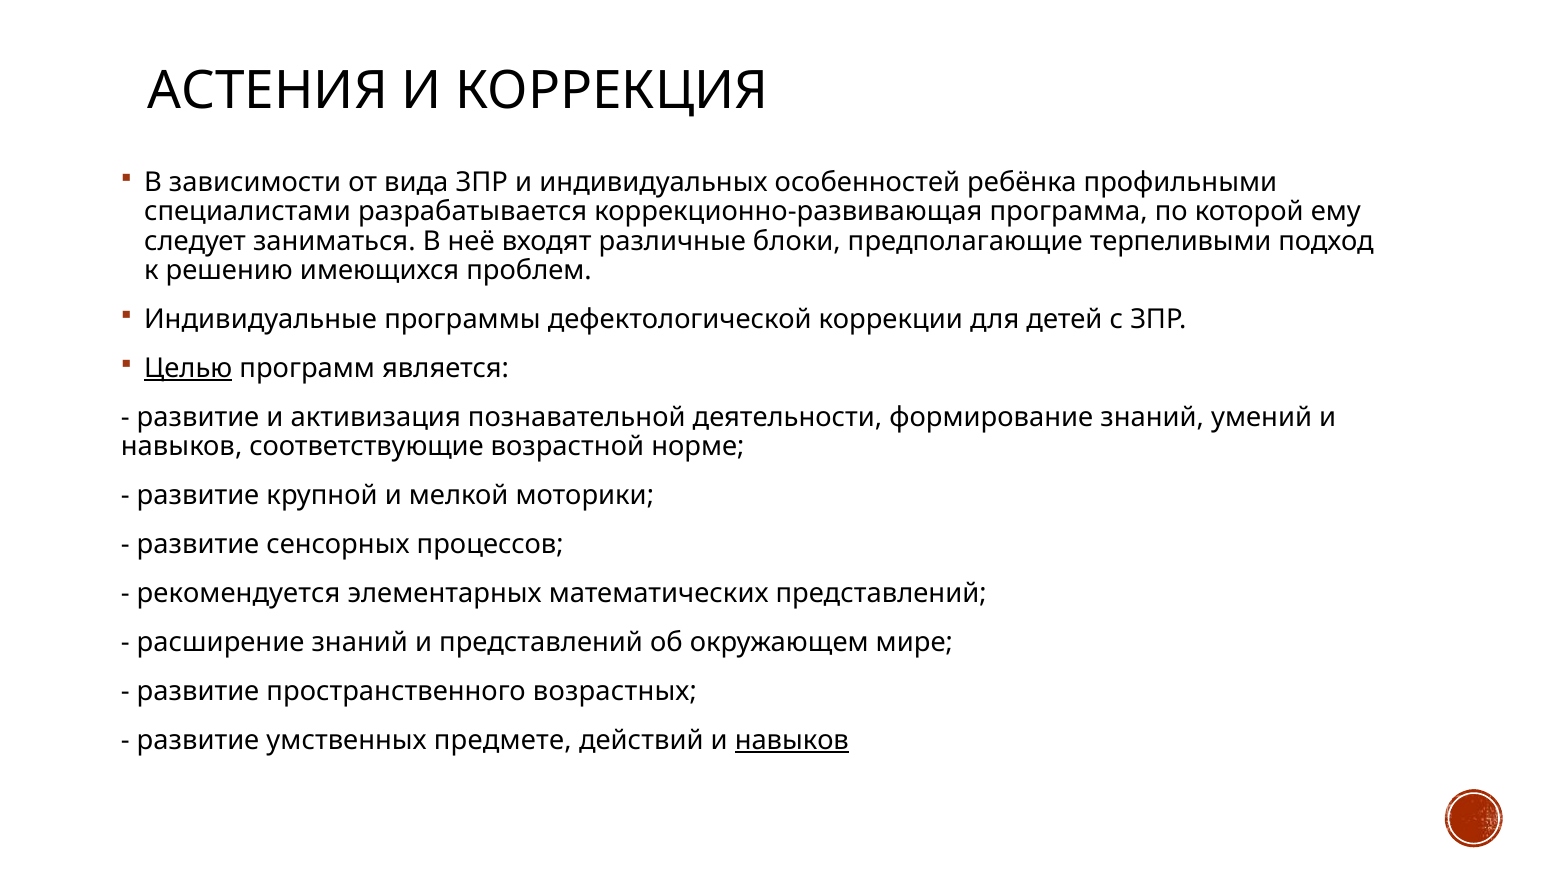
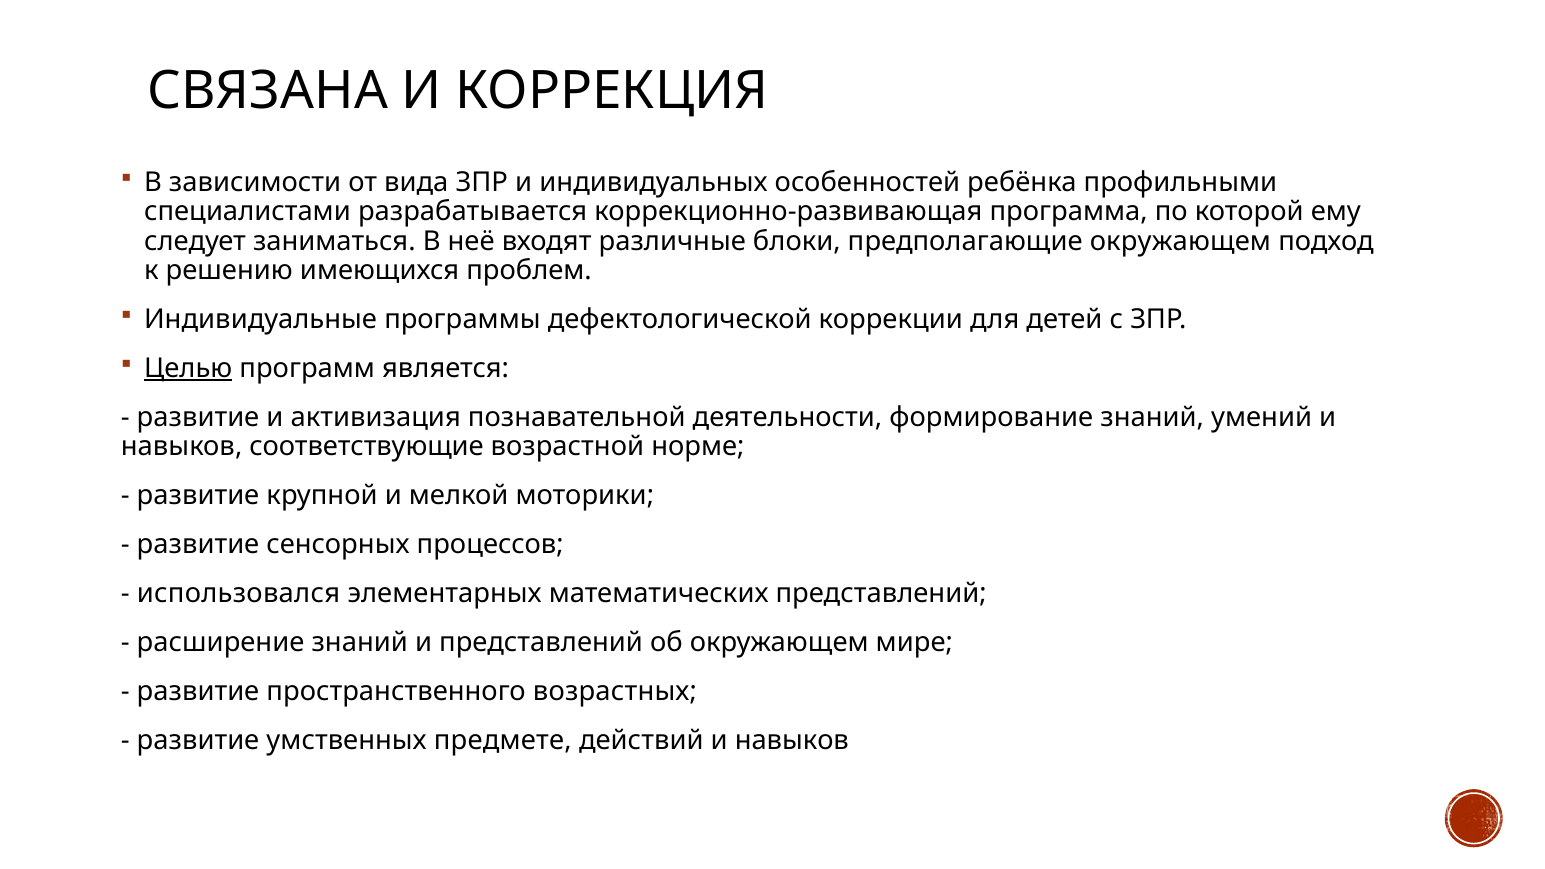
АСТЕНИЯ: АСТЕНИЯ -> СВЯЗАНА
предполагающие терпеливыми: терпеливыми -> окружающем
рекомендуется: рекомендуется -> использовался
навыков at (792, 740) underline: present -> none
